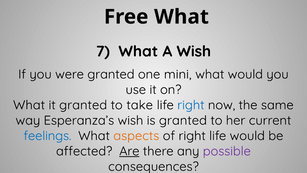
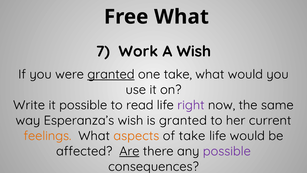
7 What: What -> Work
granted at (111, 74) underline: none -> present
one mini: mini -> take
What at (29, 105): What -> Write
it granted: granted -> possible
take: take -> read
right at (191, 105) colour: blue -> purple
feelings colour: blue -> orange
of right: right -> take
